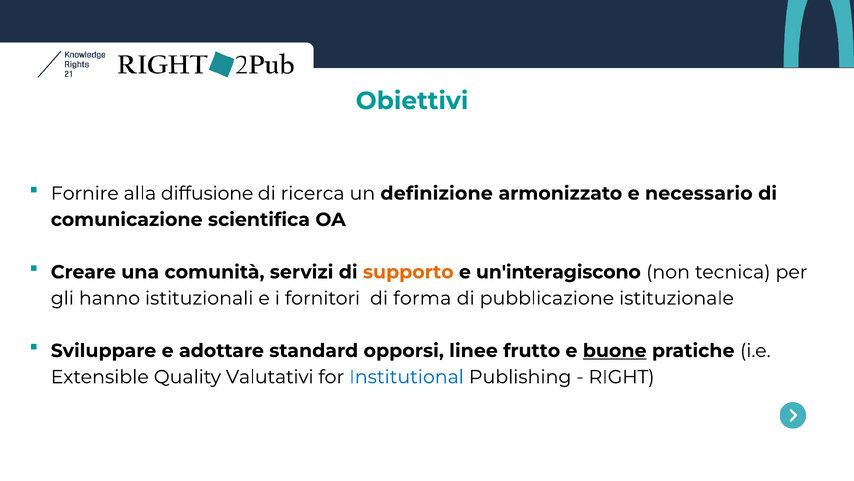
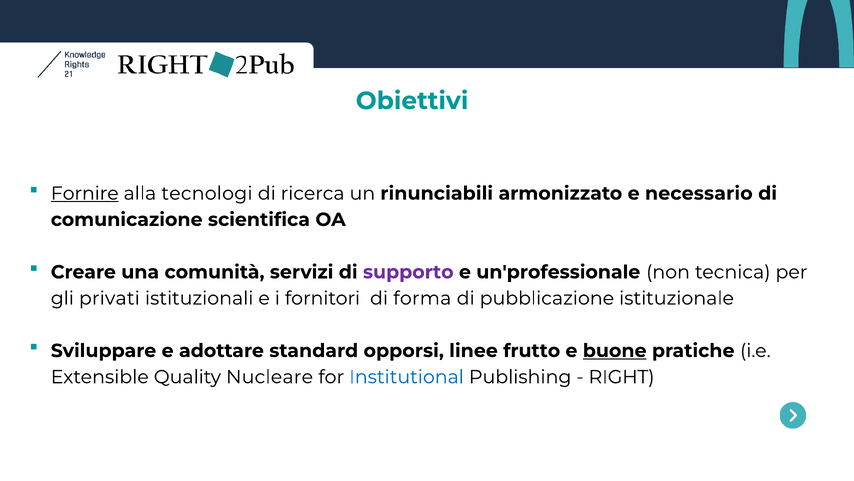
Fornire underline: none -> present
diffusione: diffusione -> tecnologi
definizione: definizione -> rinunciabili
supporto colour: orange -> purple
un'interagiscono: un'interagiscono -> un'professionale
hanno: hanno -> privati
Valutativi: Valutativi -> Nucleare
